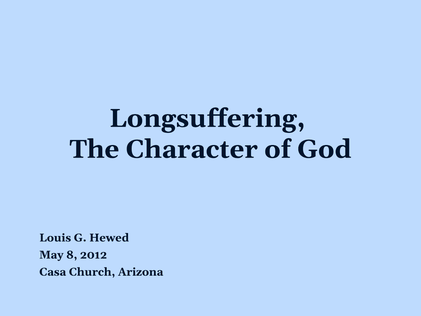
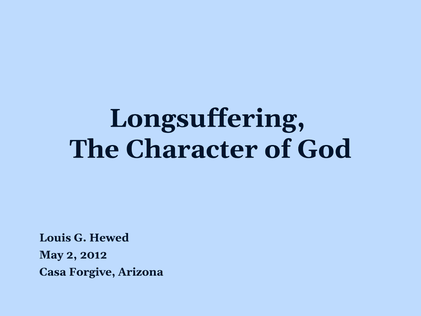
8: 8 -> 2
Church: Church -> Forgive
